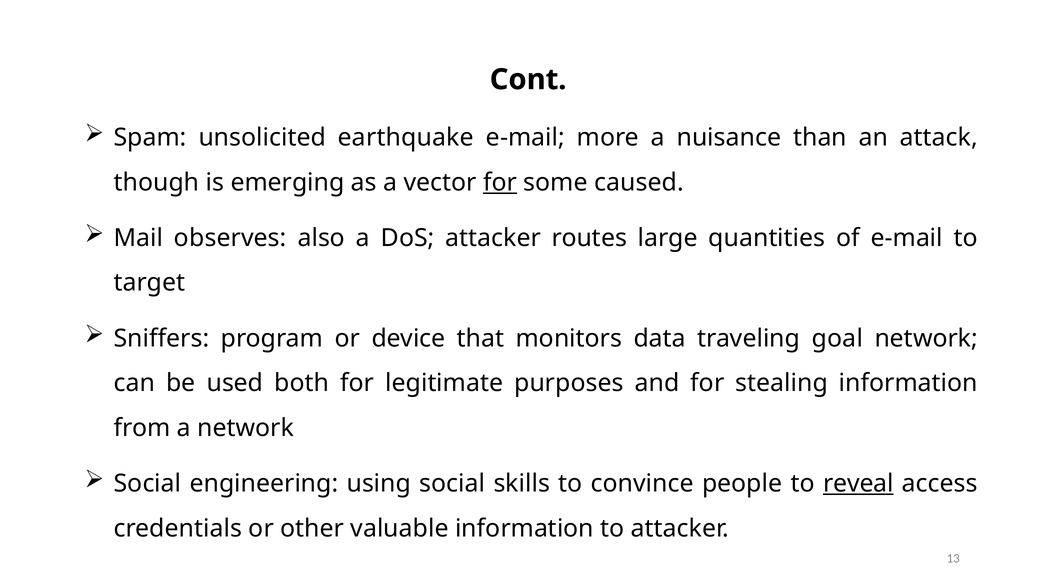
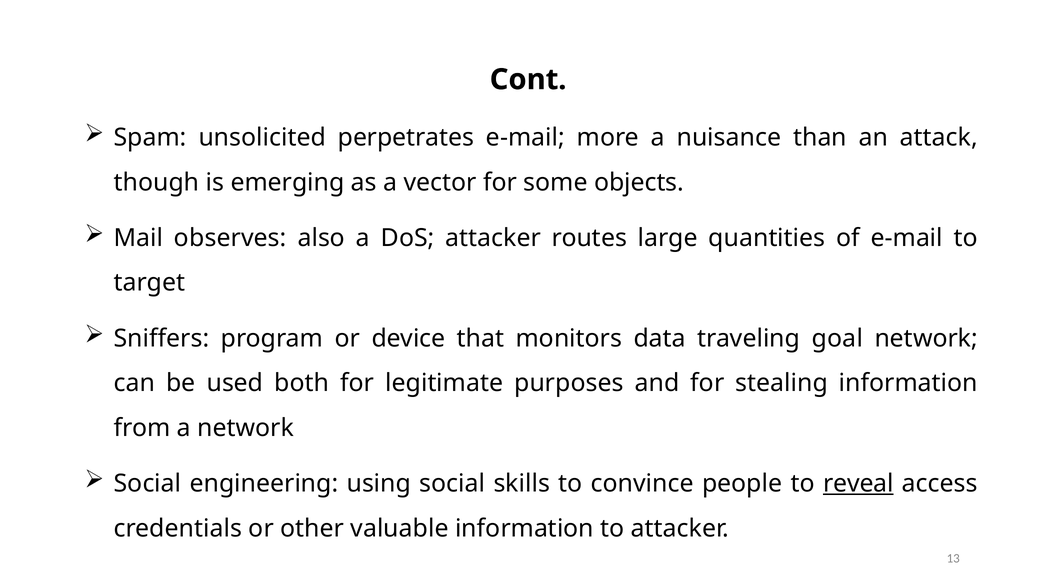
earthquake: earthquake -> perpetrates
for at (500, 182) underline: present -> none
caused: caused -> objects
